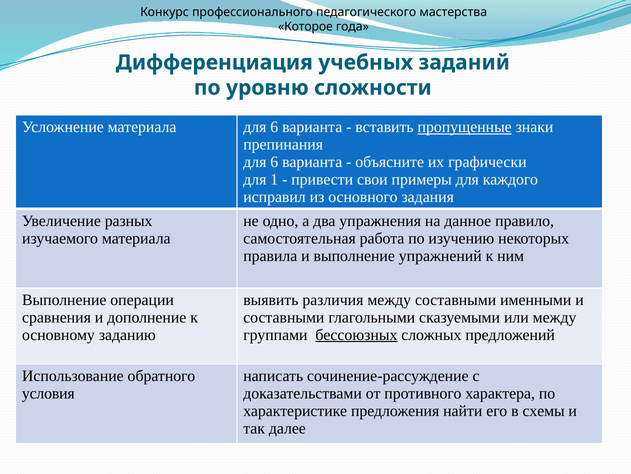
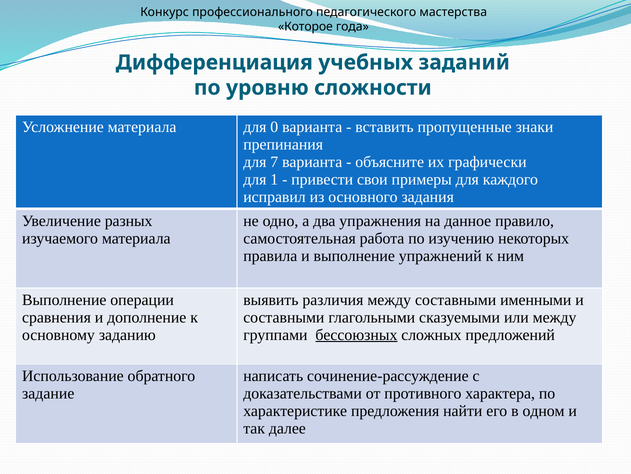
материала для 6: 6 -> 0
пропущенные underline: present -> none
6 at (274, 162): 6 -> 7
условия: условия -> задание
схемы: схемы -> одном
